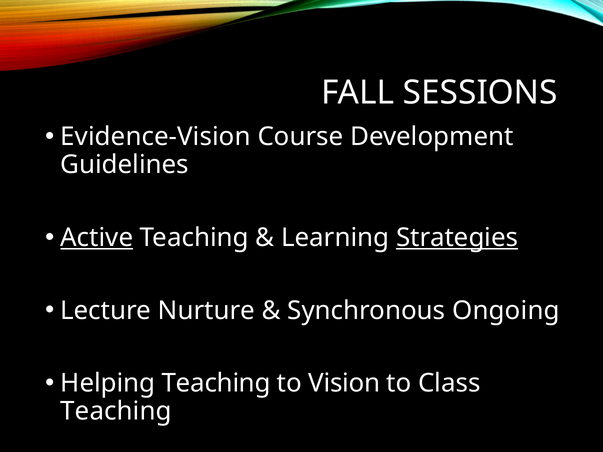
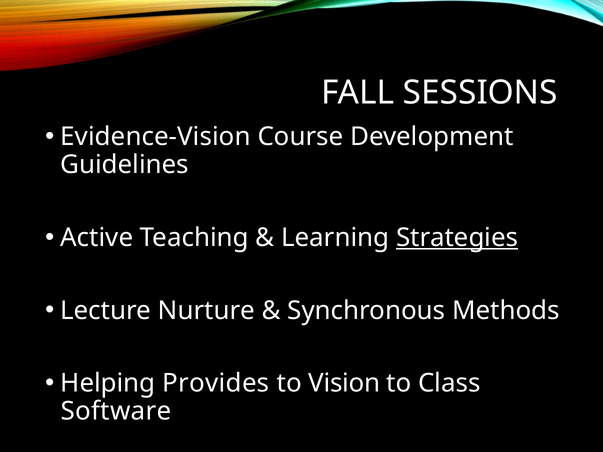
Active underline: present -> none
Ongoing: Ongoing -> Methods
Helping Teaching: Teaching -> Provides
Teaching at (116, 412): Teaching -> Software
